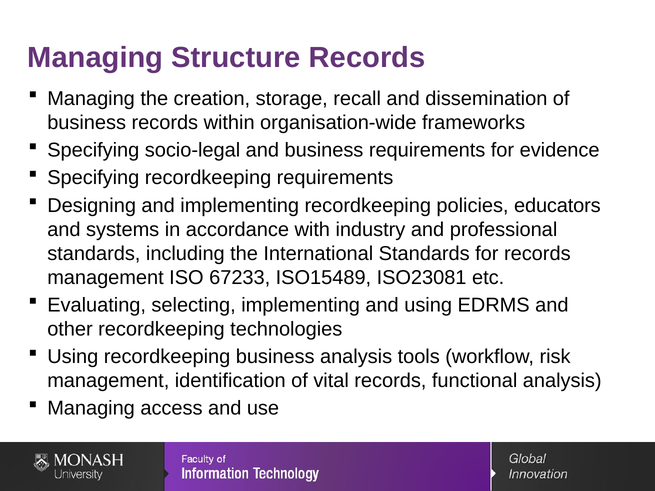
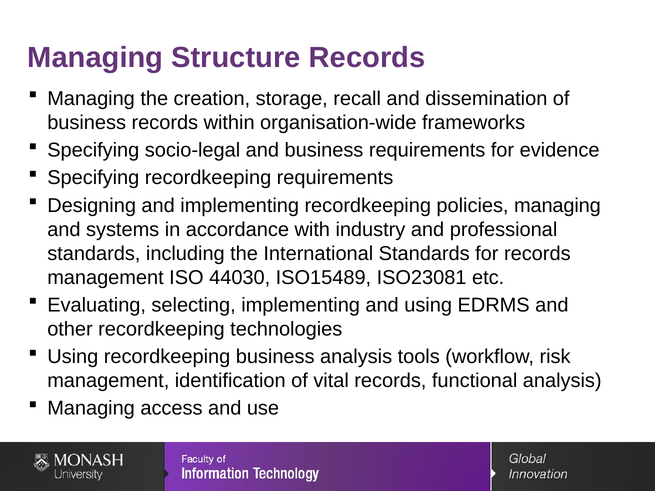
policies educators: educators -> managing
67233: 67233 -> 44030
